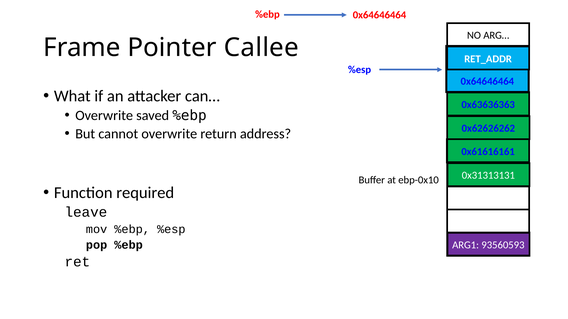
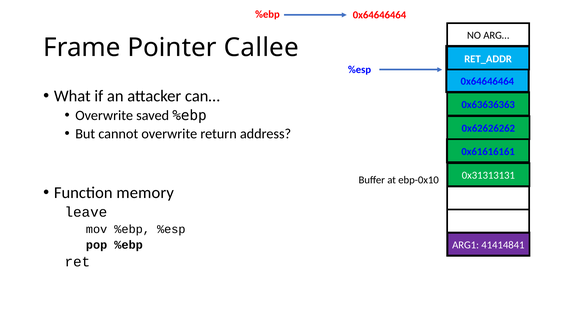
required: required -> memory
93560593: 93560593 -> 41414841
